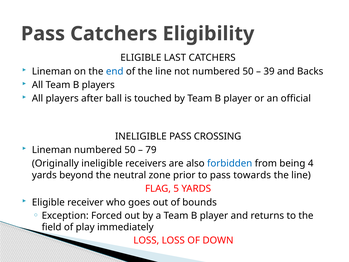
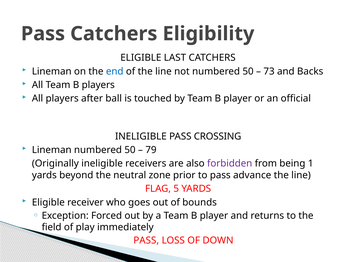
39: 39 -> 73
forbidden colour: blue -> purple
4: 4 -> 1
towards: towards -> advance
LOSS at (146, 240): LOSS -> PASS
